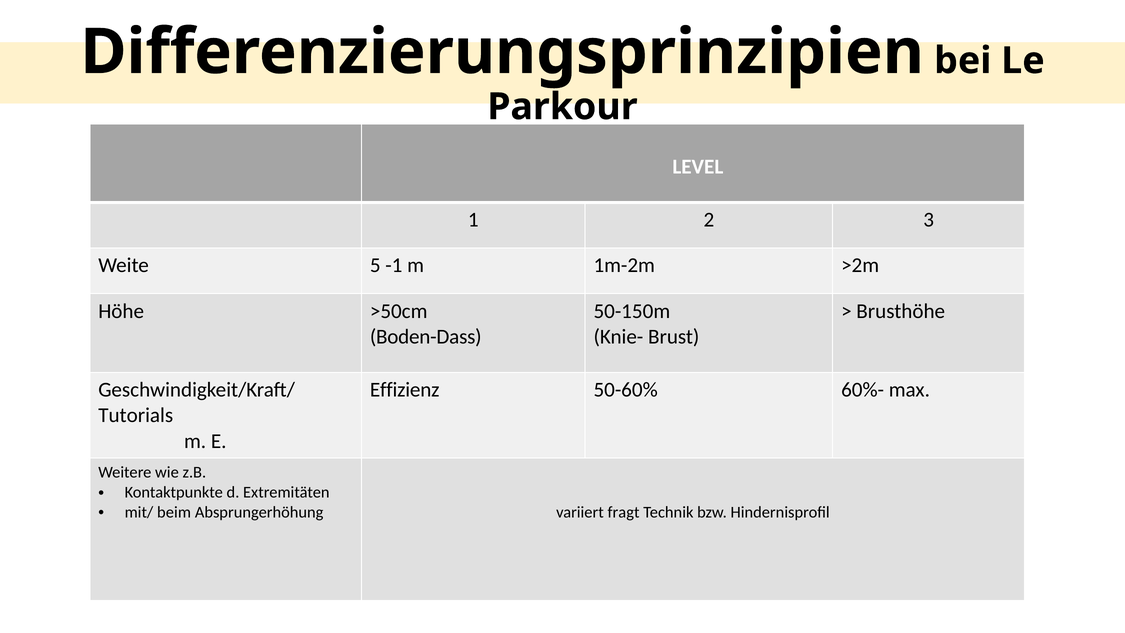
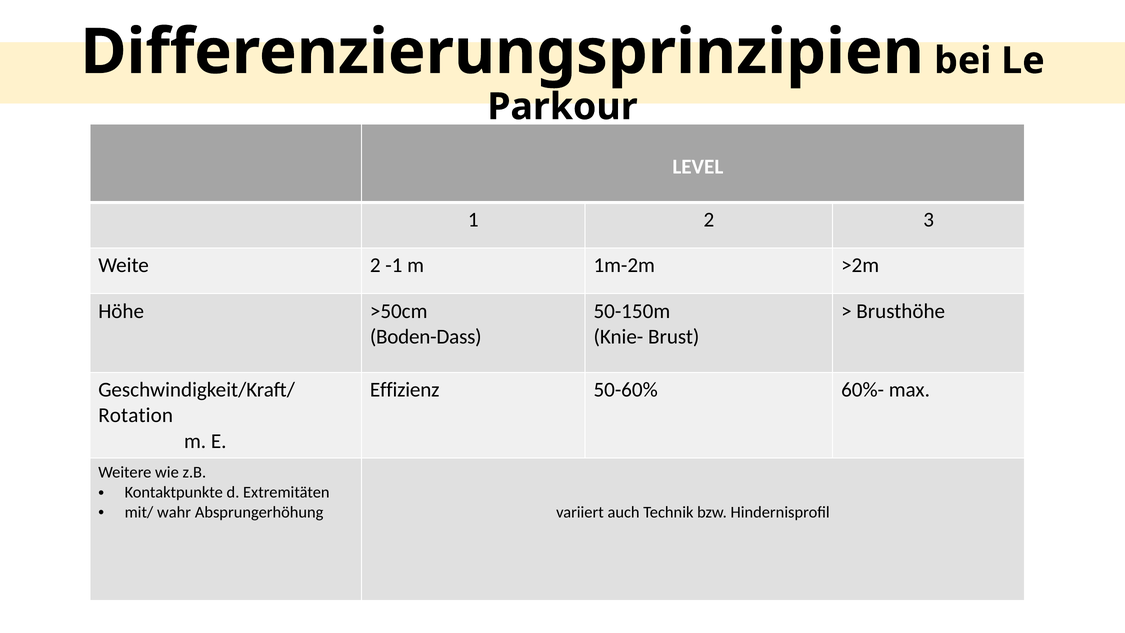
Weite 5: 5 -> 2
Tutorials: Tutorials -> Rotation
beim: beim -> wahr
fragt: fragt -> auch
